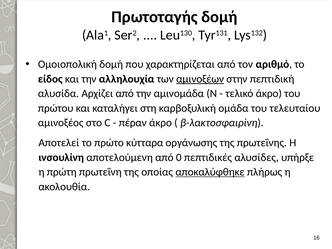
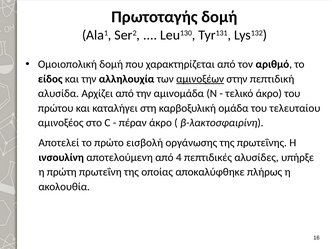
κύτταρα: κύτταρα -> εισβολή
0: 0 -> 4
αποκαλύφθηκε underline: present -> none
